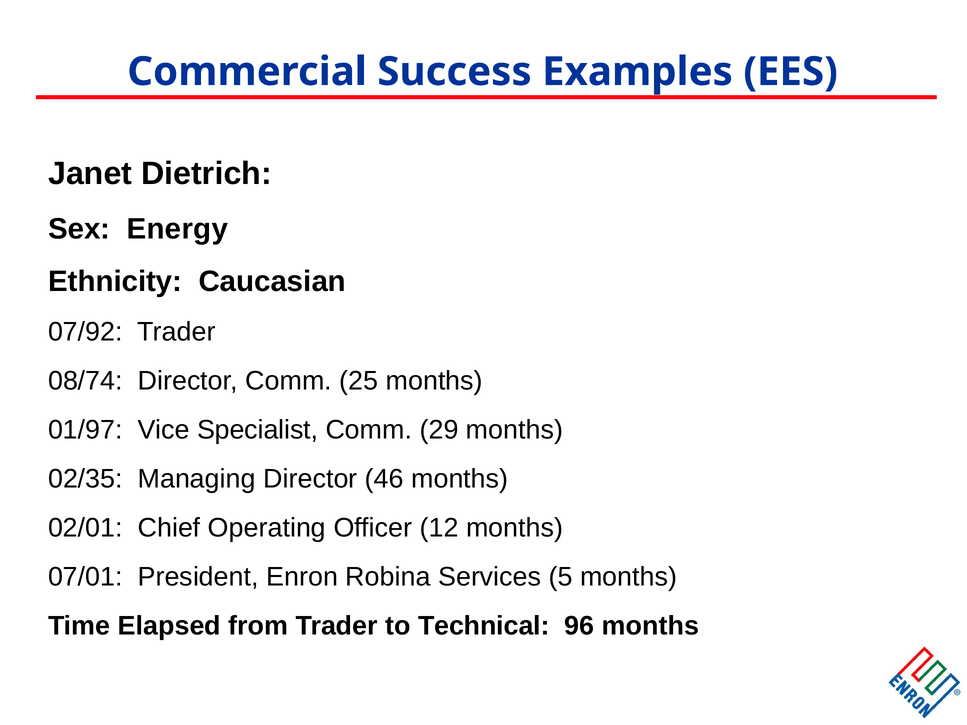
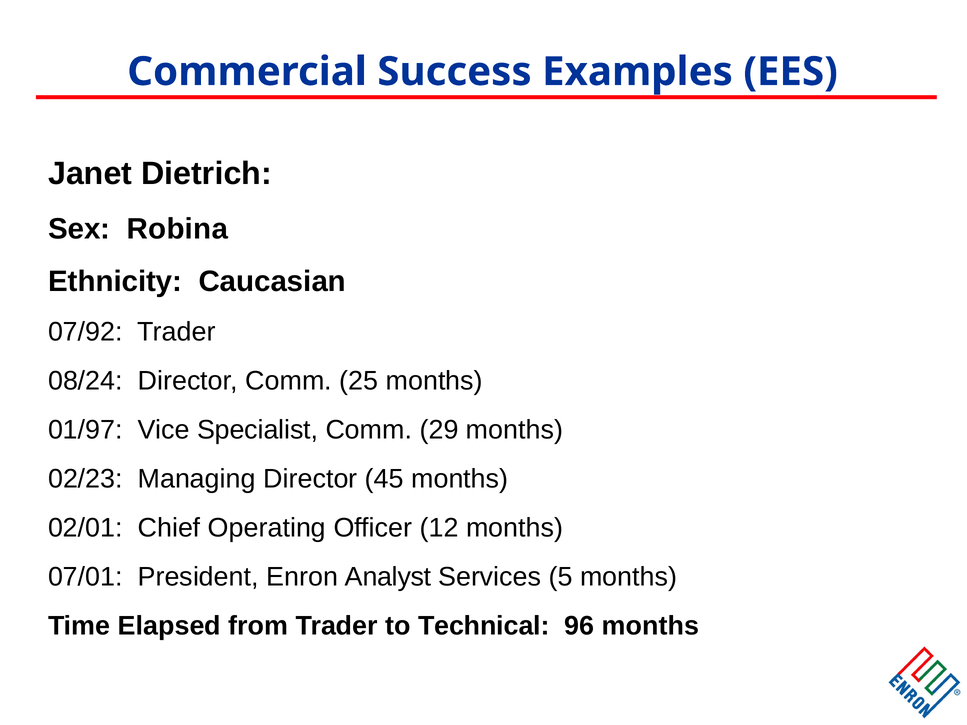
Energy: Energy -> Robina
08/74: 08/74 -> 08/24
02/35: 02/35 -> 02/23
46: 46 -> 45
Robina: Robina -> Analyst
